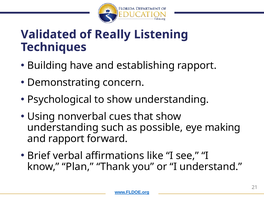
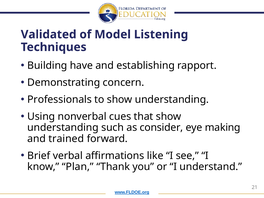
Really: Really -> Model
Psychological: Psychological -> Professionals
possible: possible -> consider
and rapport: rapport -> trained
